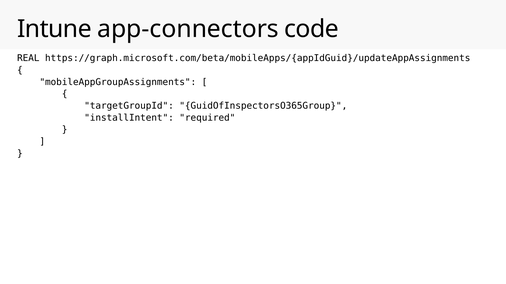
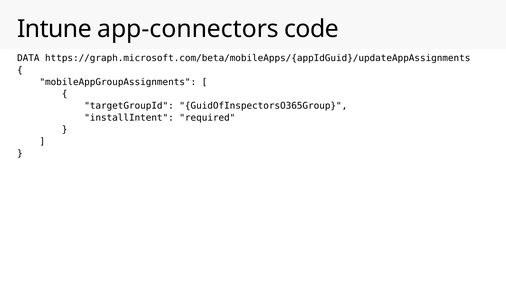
REAL: REAL -> DATA
